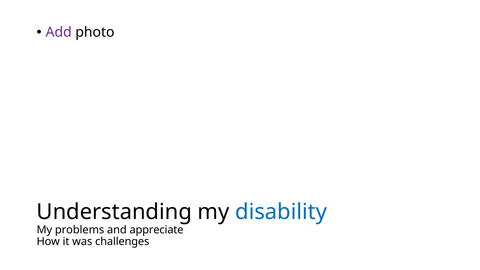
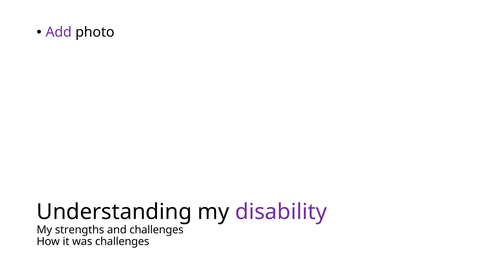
disability colour: blue -> purple
problems: problems -> strengths
and appreciate: appreciate -> challenges
